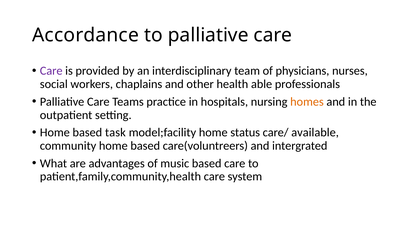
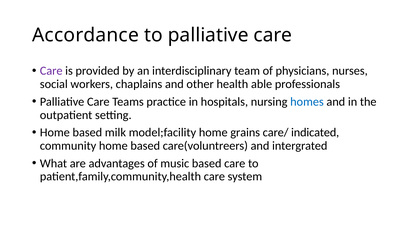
homes colour: orange -> blue
task: task -> milk
status: status -> grains
available: available -> indicated
